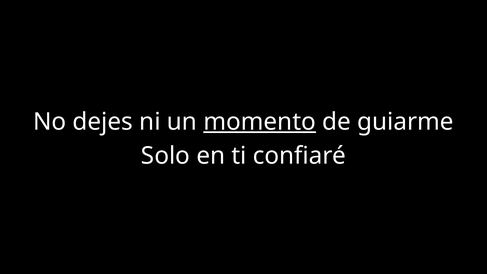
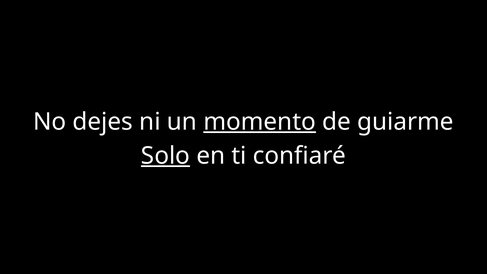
Solo underline: none -> present
